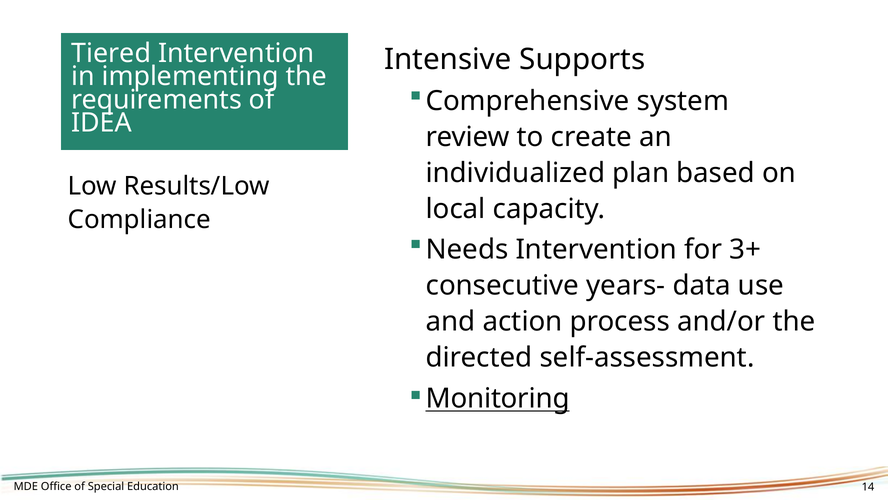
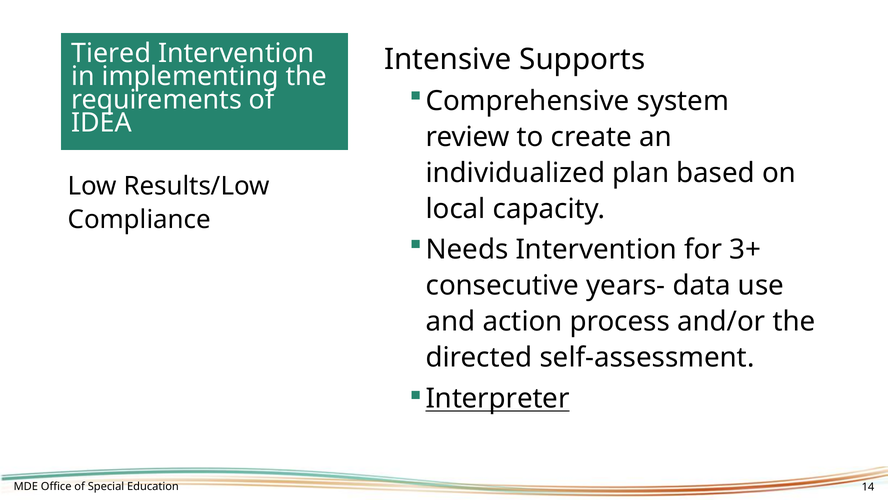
Monitoring: Monitoring -> Interpreter
